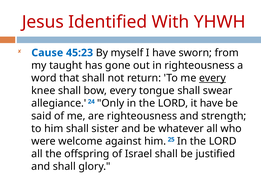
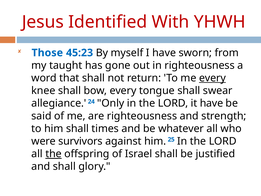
Cause: Cause -> Those
sister: sister -> times
welcome: welcome -> survivors
the at (54, 154) underline: none -> present
